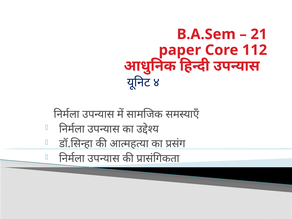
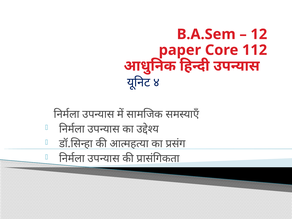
21: 21 -> 12
